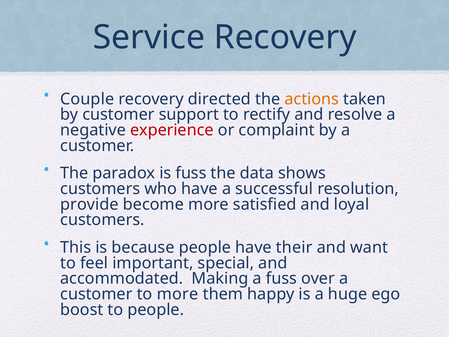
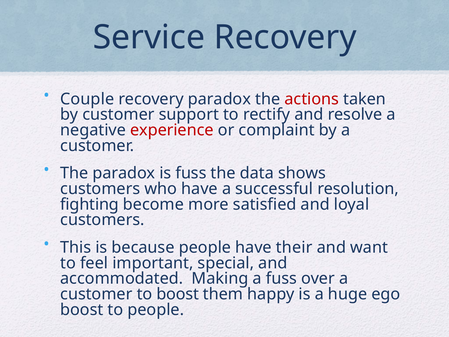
recovery directed: directed -> paradox
actions colour: orange -> red
provide: provide -> fighting
to more: more -> boost
